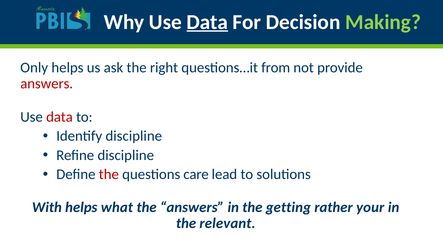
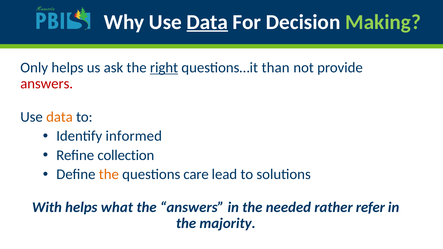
right underline: none -> present
from: from -> than
data at (59, 117) colour: red -> orange
Identify discipline: discipline -> informed
Refine discipline: discipline -> collection
the at (109, 175) colour: red -> orange
getting: getting -> needed
your: your -> refer
relevant: relevant -> majority
